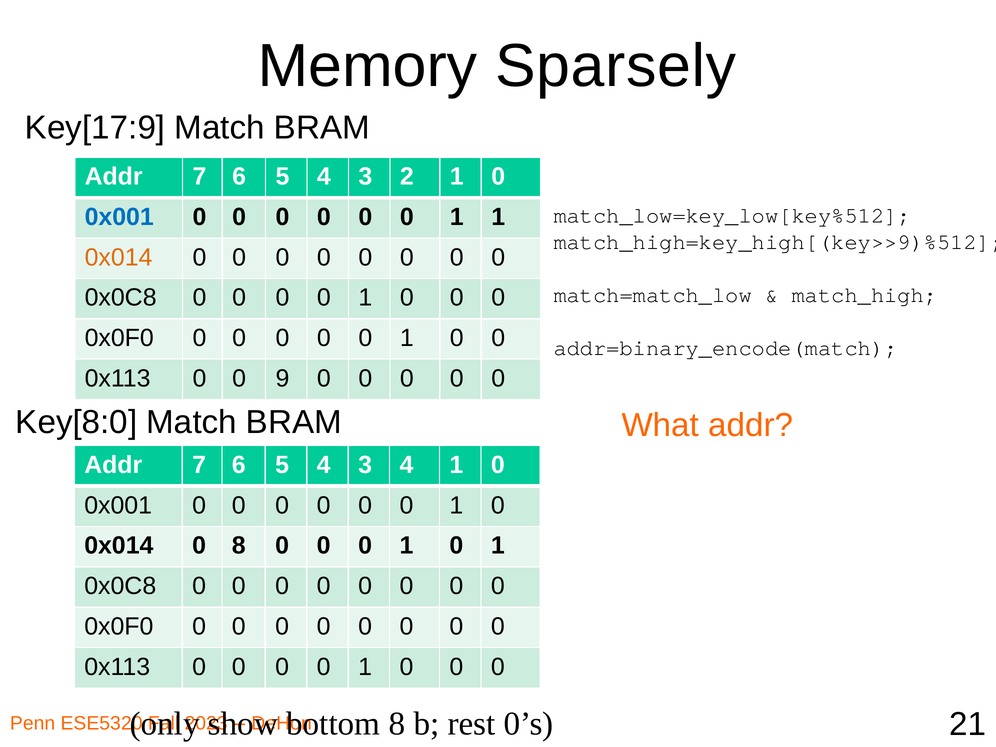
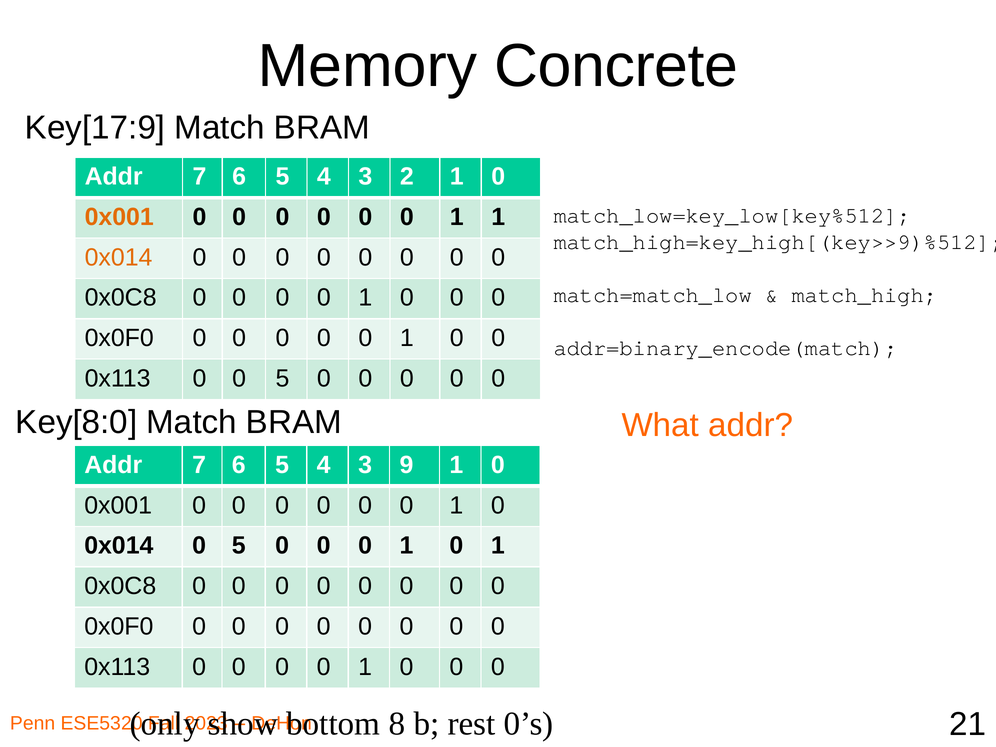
Sparsely: Sparsely -> Concrete
0x001 at (119, 217) colour: blue -> orange
0 0 9: 9 -> 5
3 4: 4 -> 9
0x014 0 8: 8 -> 5
